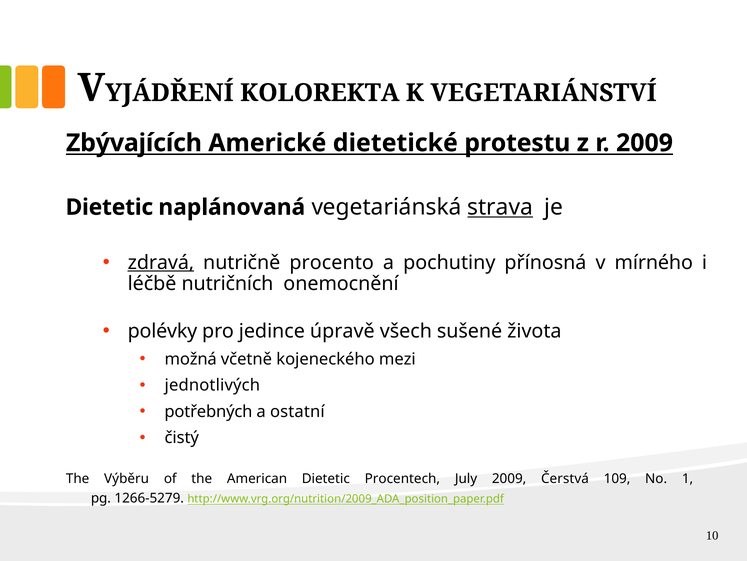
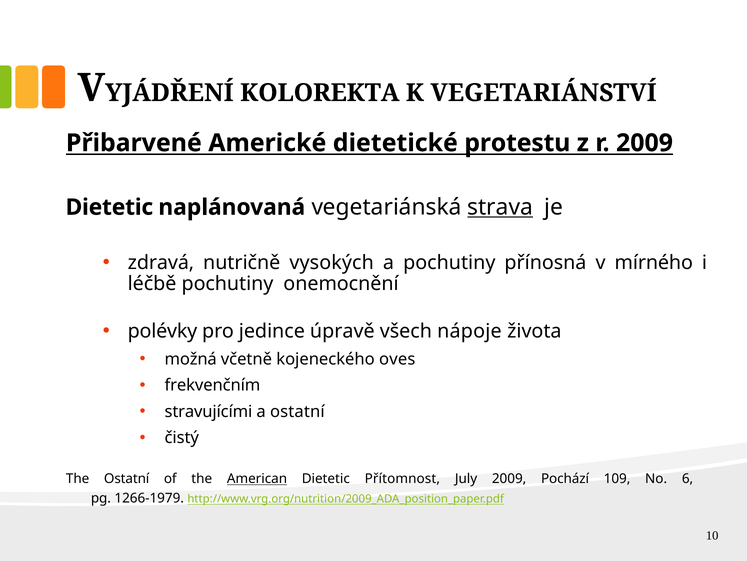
Zbývajících: Zbývajících -> Přibarvené
zdravá underline: present -> none
procento: procento -> vysokých
léčbě nutričních: nutričních -> pochutiny
sušené: sušené -> nápoje
mezi: mezi -> oves
jednotlivých: jednotlivých -> frekvenčním
potřebných: potřebných -> stravujícími
The Výběru: Výběru -> Ostatní
American underline: none -> present
Procentech: Procentech -> Přítomnost
Čerstvá: Čerstvá -> Pochází
1: 1 -> 6
1266-5279: 1266-5279 -> 1266-1979
